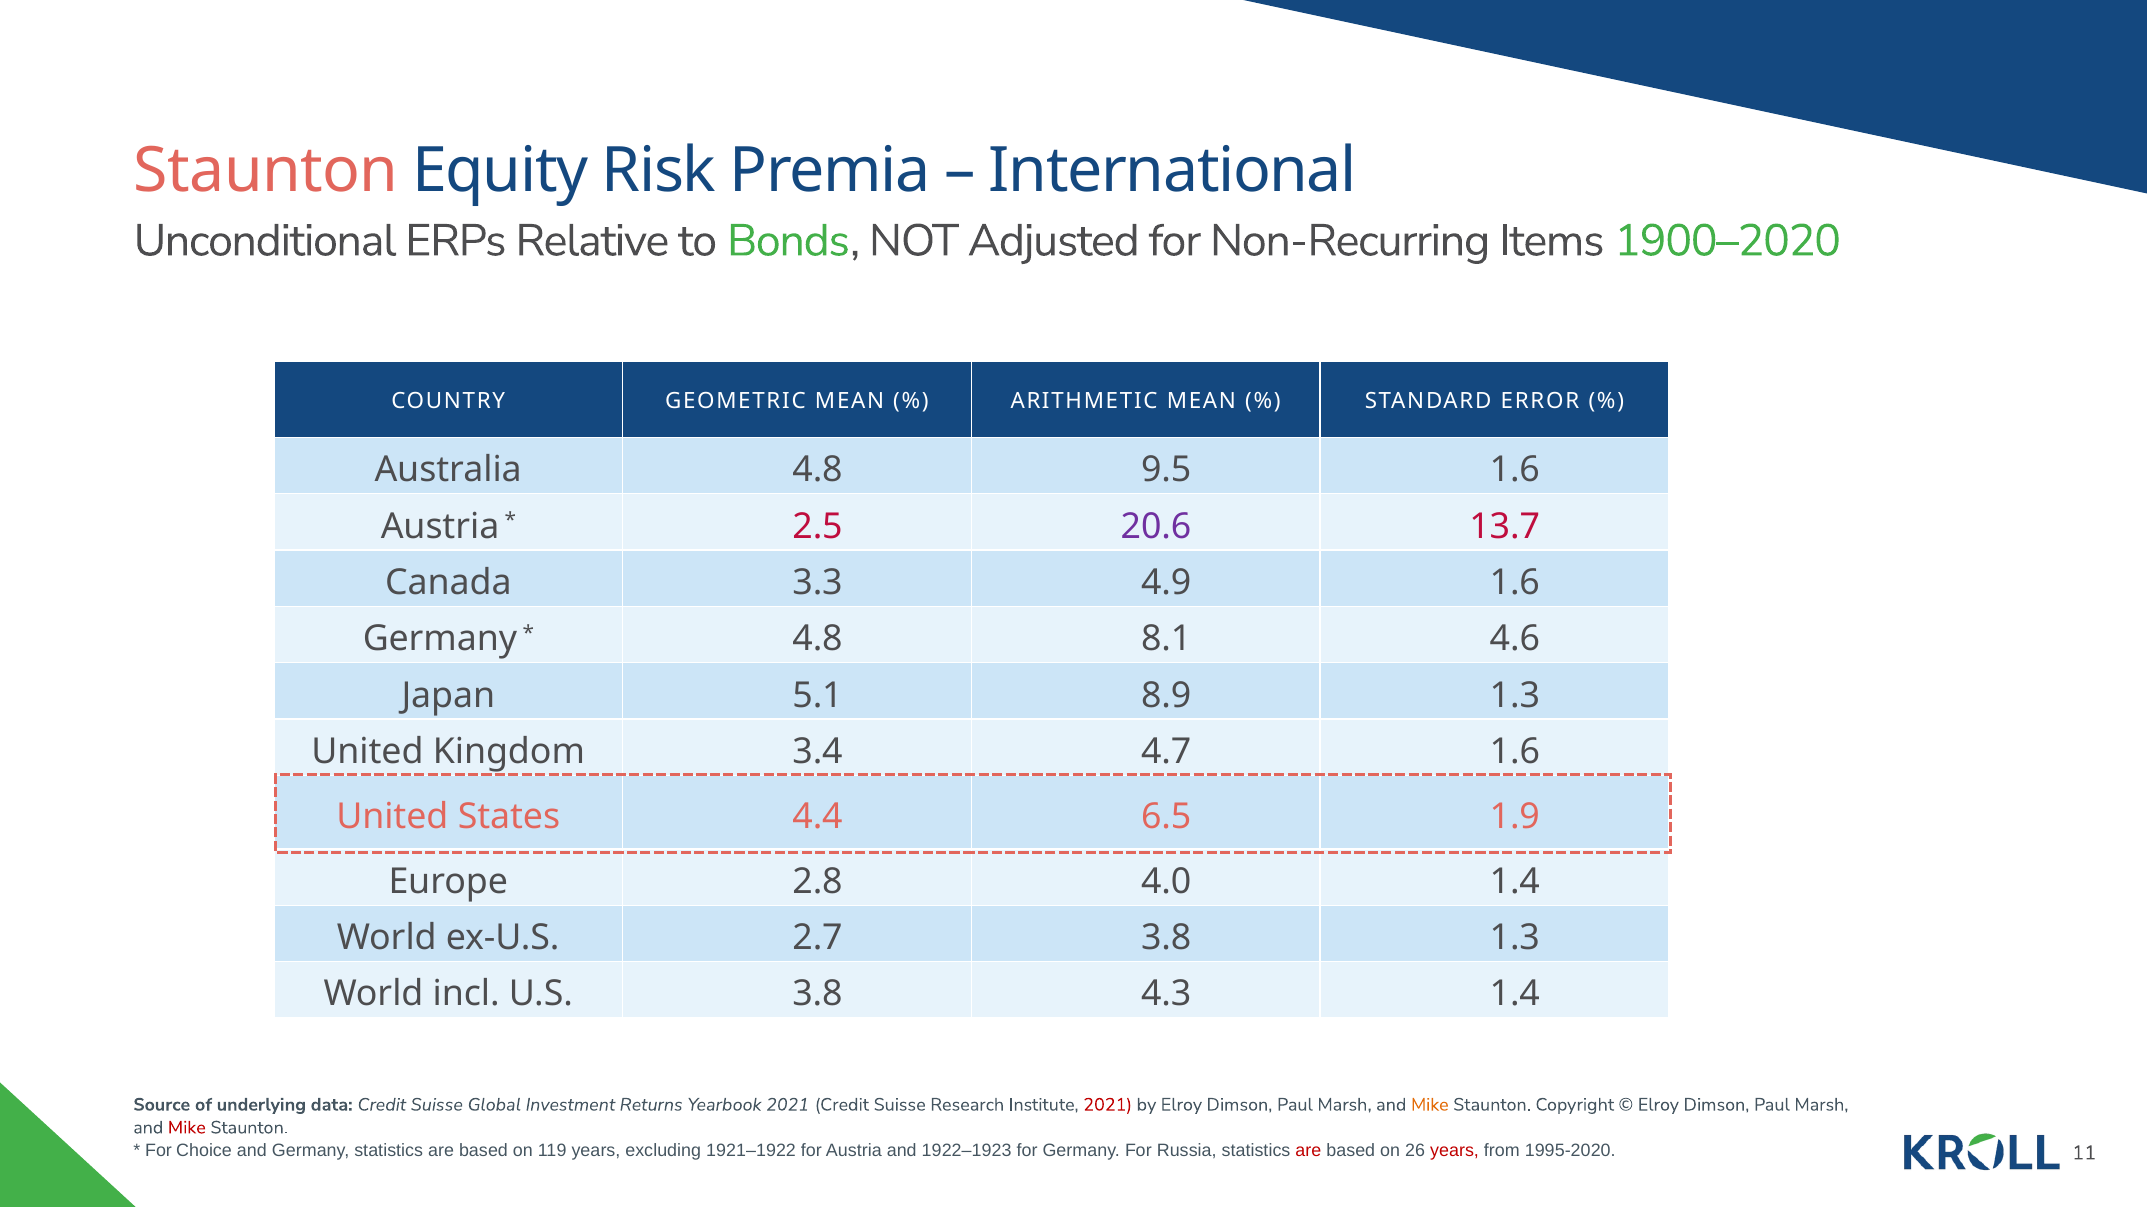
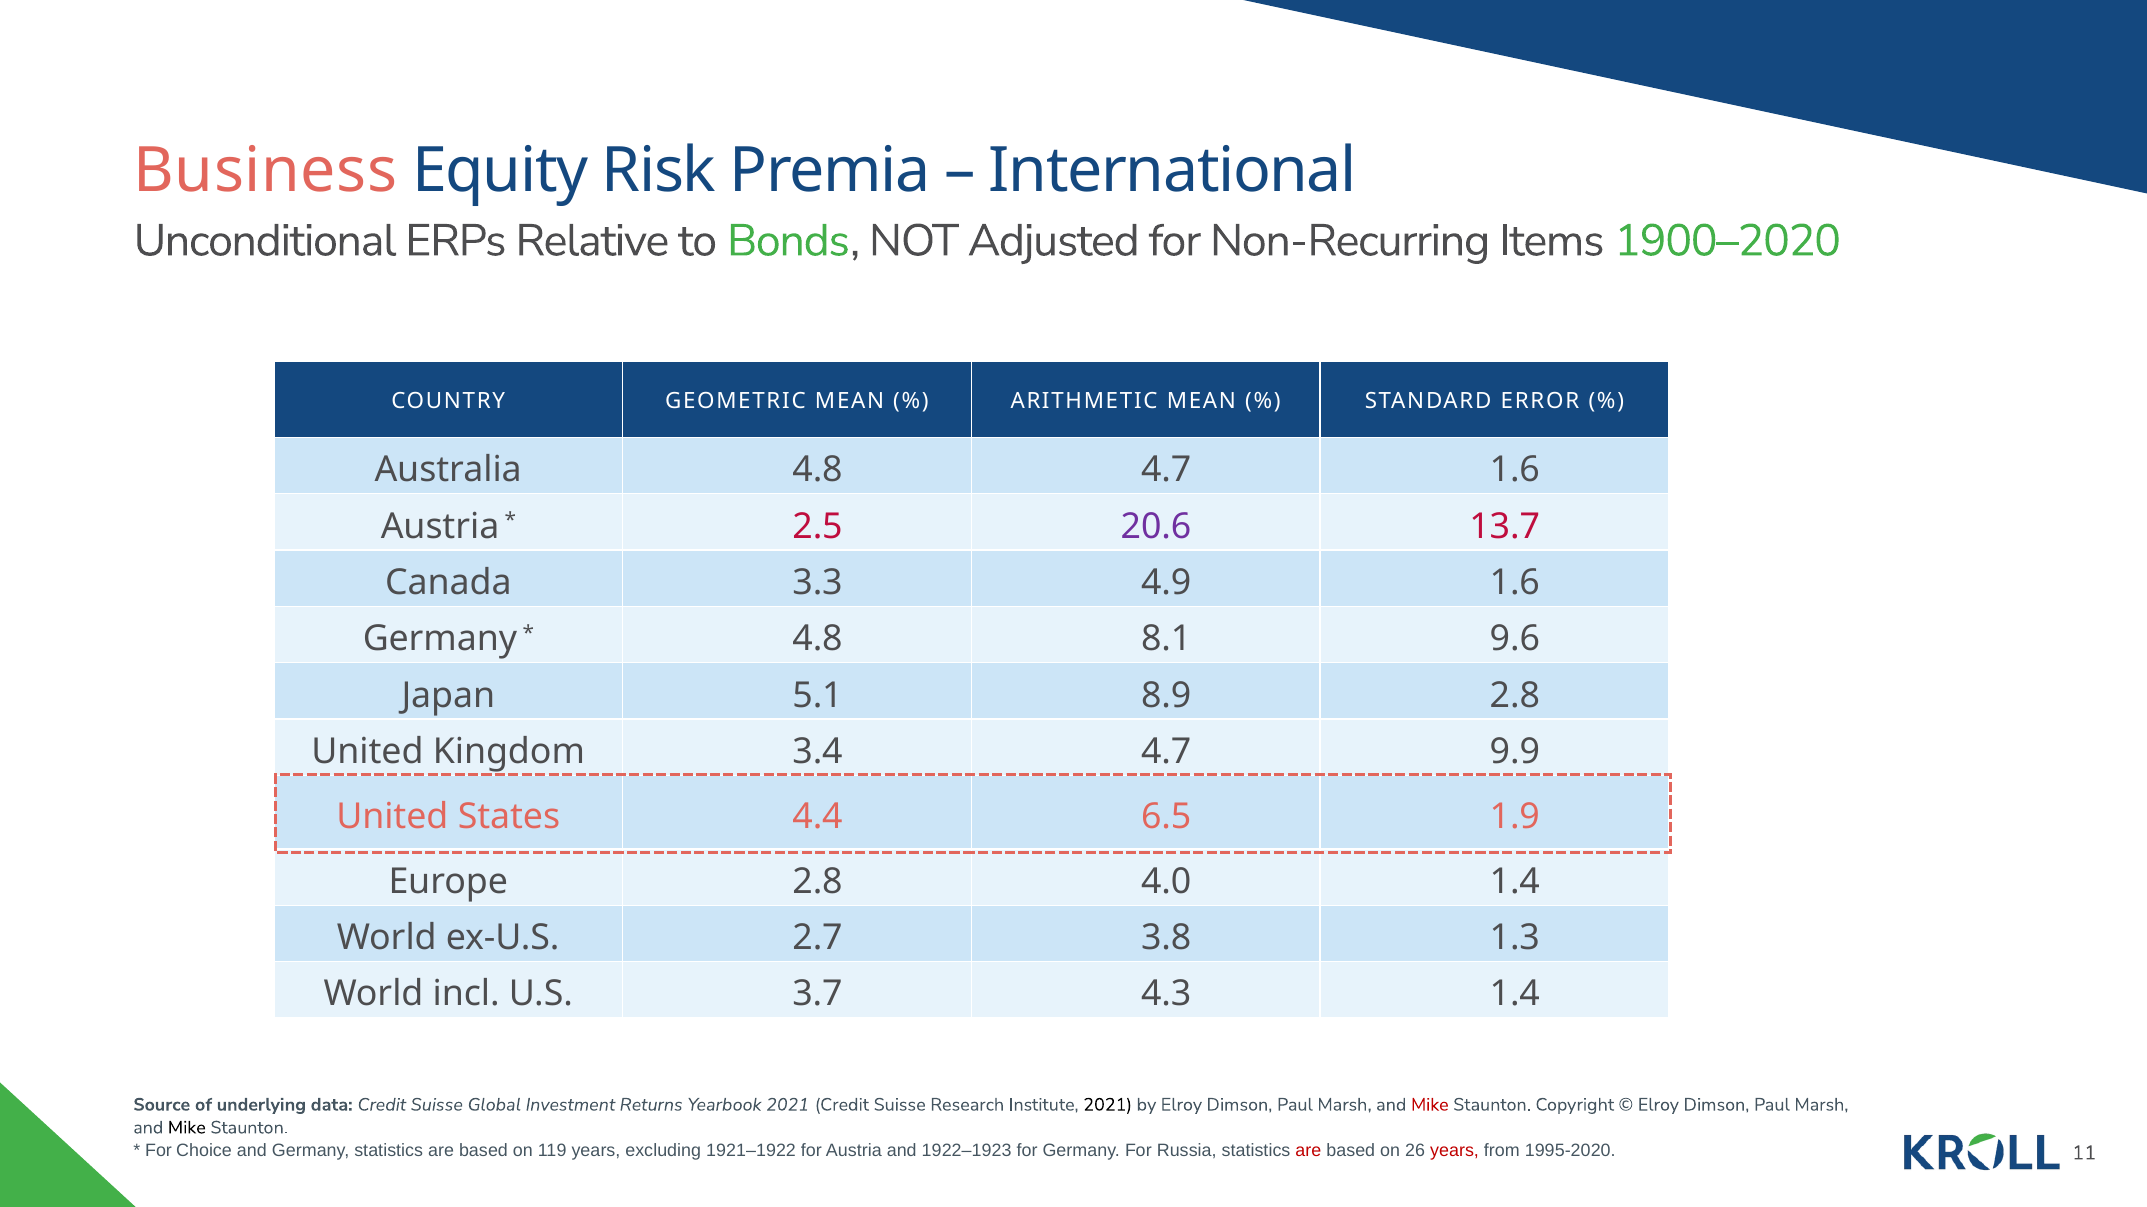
Staunton at (266, 171): Staunton -> Business
4.8 9.5: 9.5 -> 4.7
4.6: 4.6 -> 9.6
8.9 1.3: 1.3 -> 2.8
4.7 1.6: 1.6 -> 9.9
U.S 3.8: 3.8 -> 3.7
2021 at (1108, 1105) colour: red -> black
Mike at (1430, 1105) colour: orange -> red
Mike at (187, 1128) colour: red -> black
